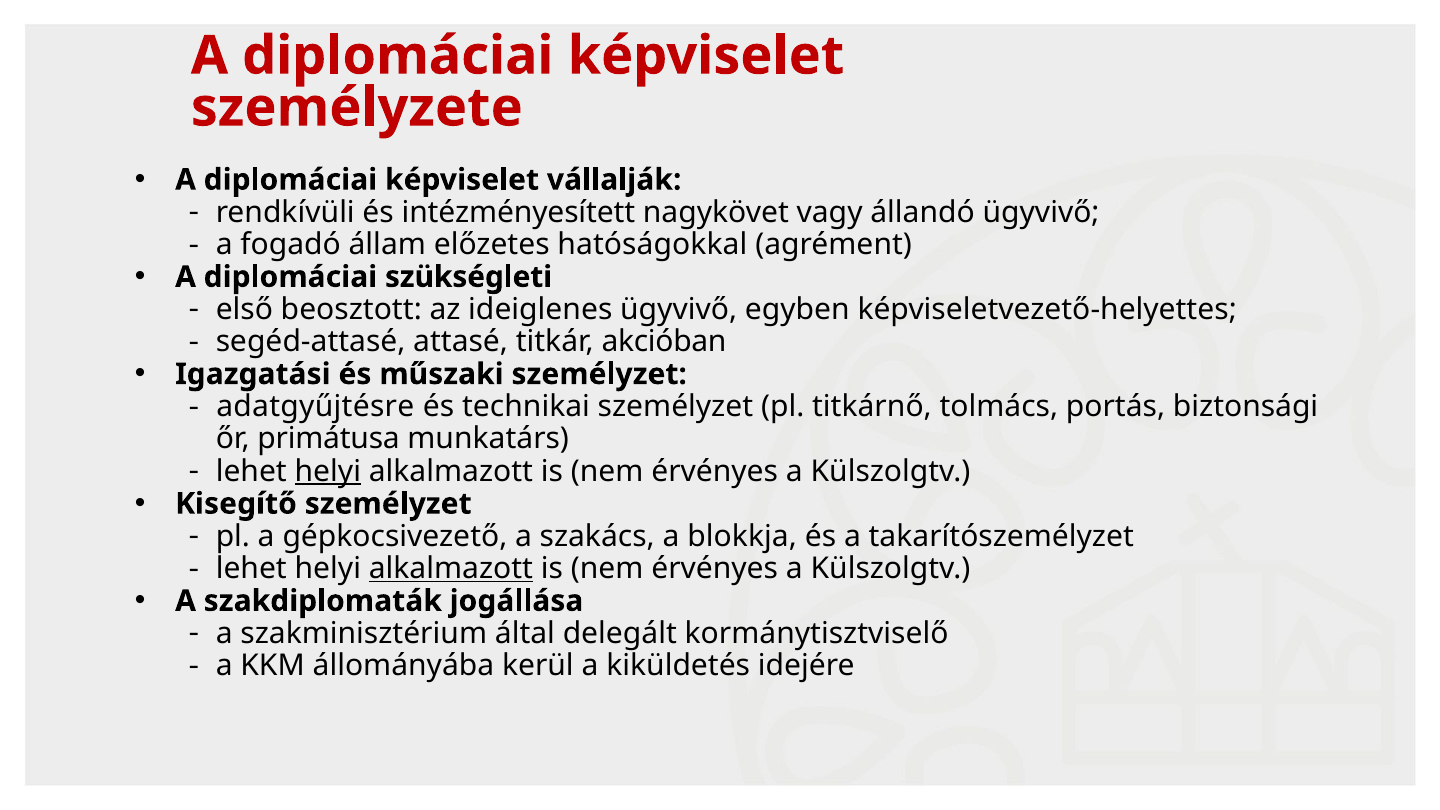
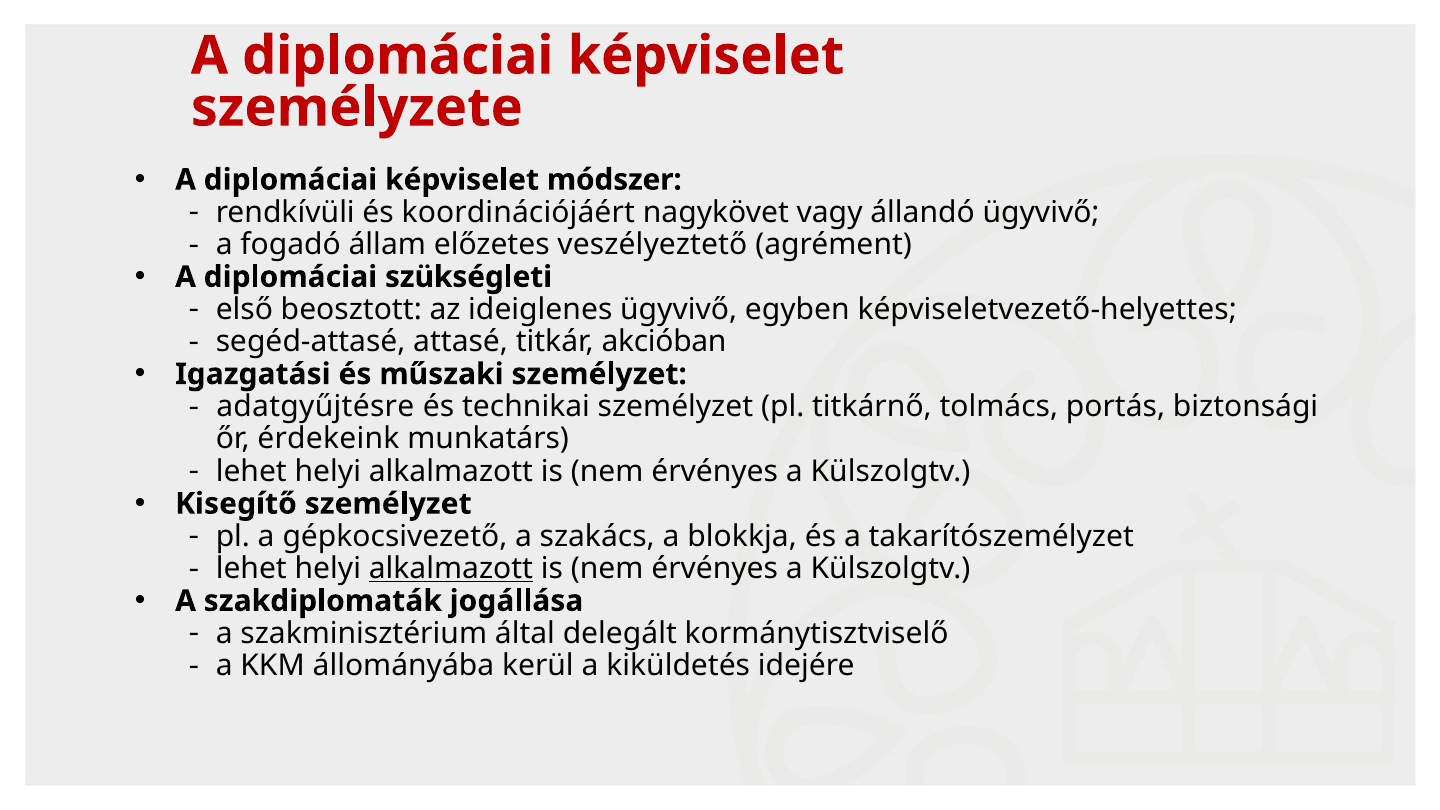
vállalják: vállalják -> módszer
intézményesített: intézményesített -> koordinációjáért
hatóságokkal: hatóságokkal -> veszélyeztető
primátusa: primátusa -> érdekeink
helyi at (328, 471) underline: present -> none
